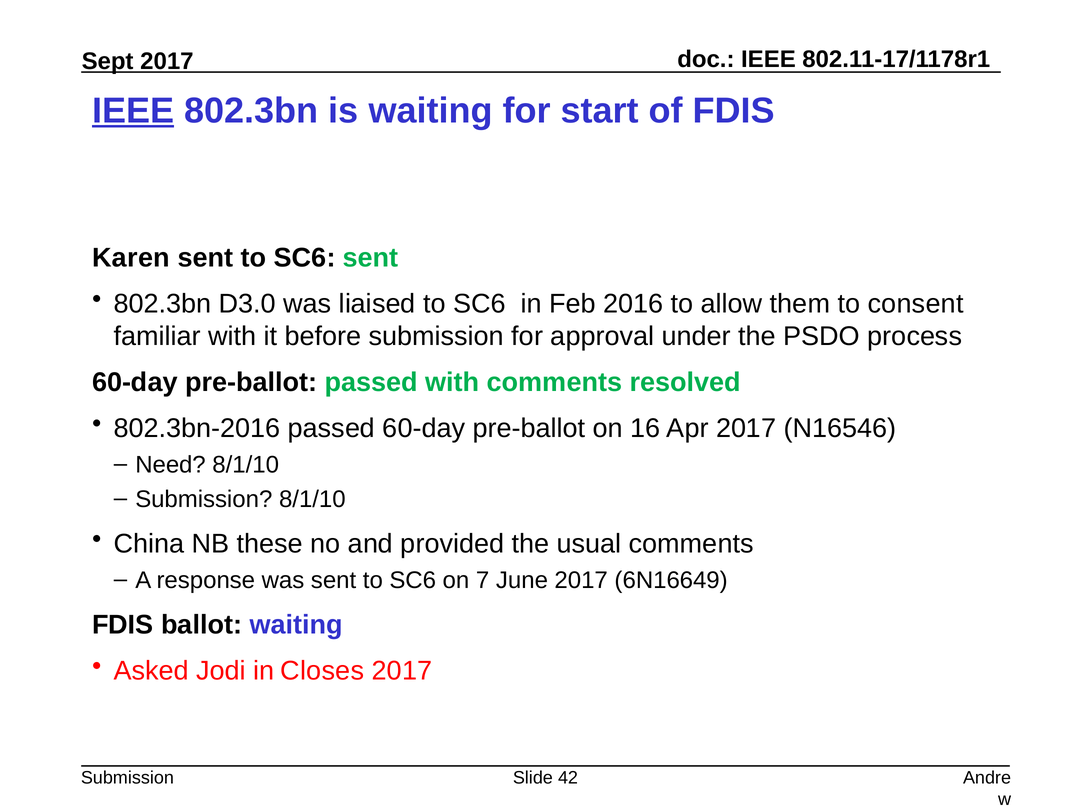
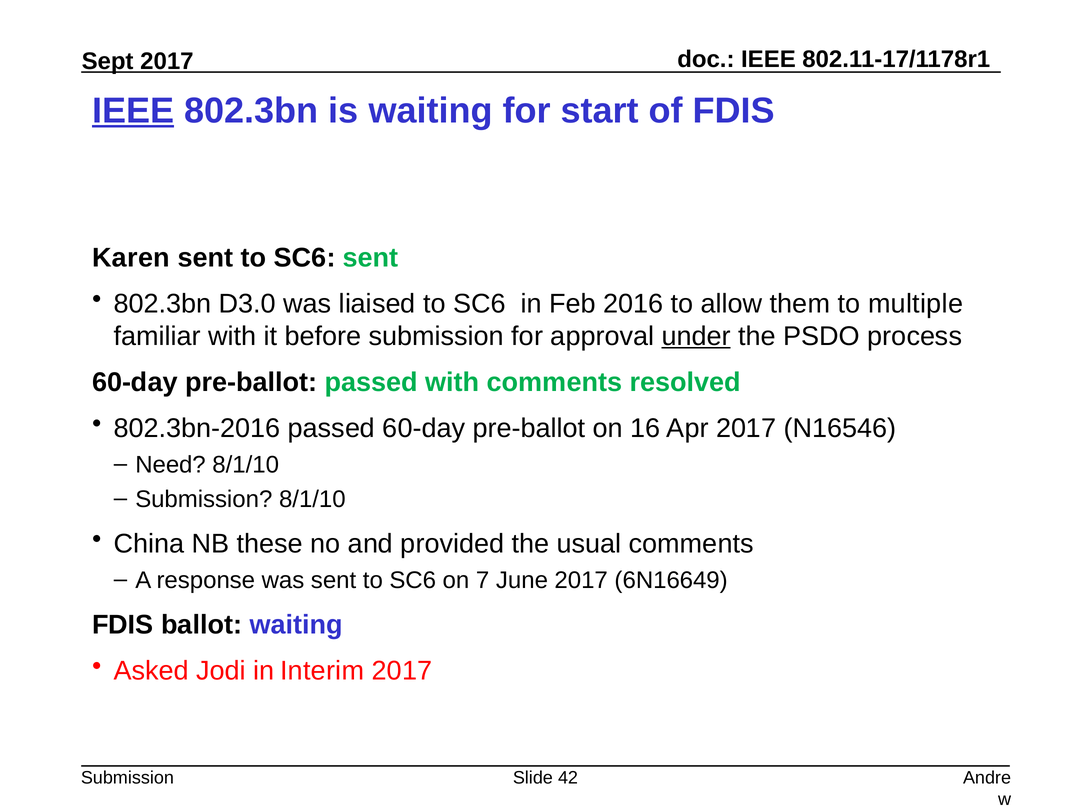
consent: consent -> multiple
under underline: none -> present
Closes: Closes -> Interim
